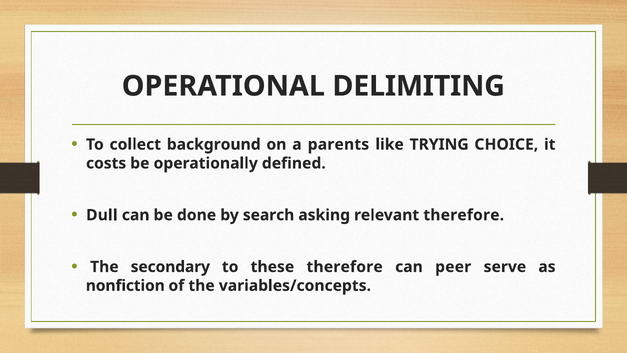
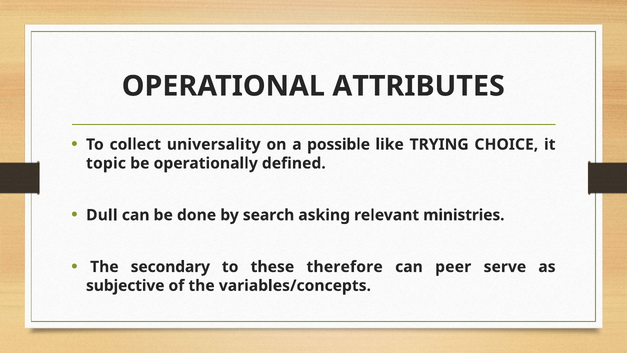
DELIMITING: DELIMITING -> ATTRIBUTES
background: background -> universality
parents: parents -> possible
costs: costs -> topic
relevant therefore: therefore -> ministries
nonfiction: nonfiction -> subjective
